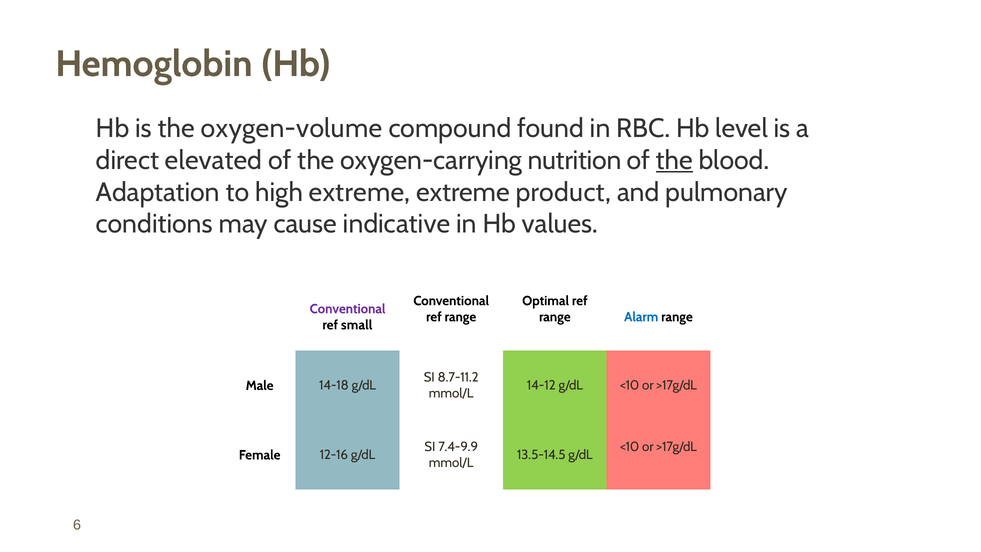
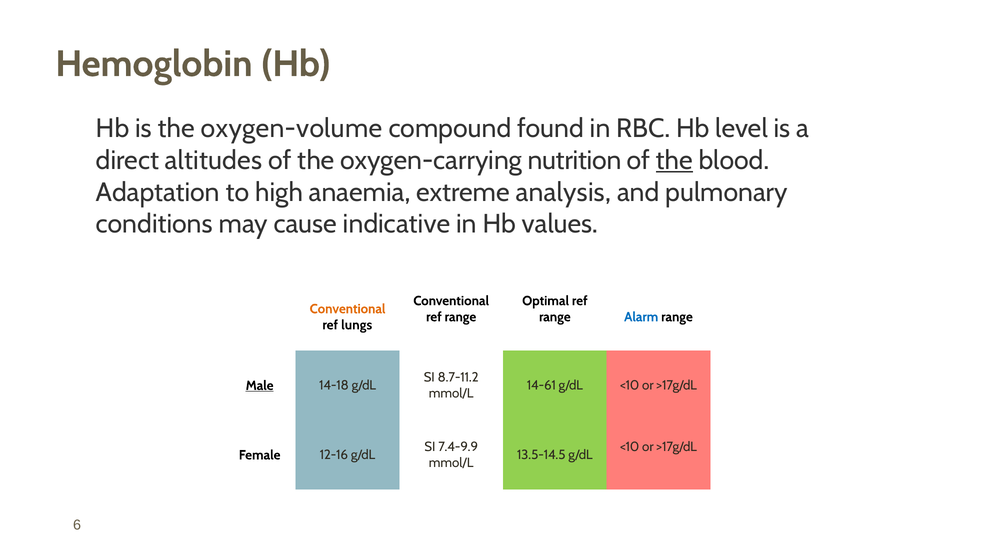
elevated: elevated -> altitudes
high extreme: extreme -> anaemia
product: product -> analysis
Conventional at (348, 309) colour: purple -> orange
small: small -> lungs
Male underline: none -> present
14-12: 14-12 -> 14-61
